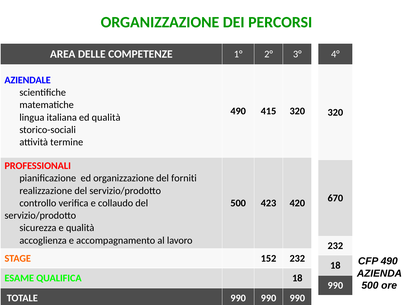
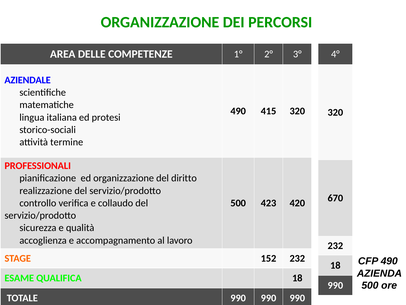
ed qualità: qualità -> protesi
forniti: forniti -> diritto
